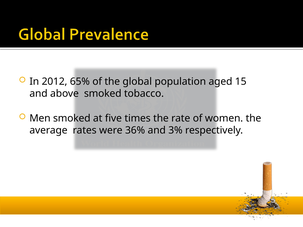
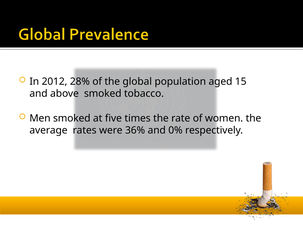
65%: 65% -> 28%
3%: 3% -> 0%
